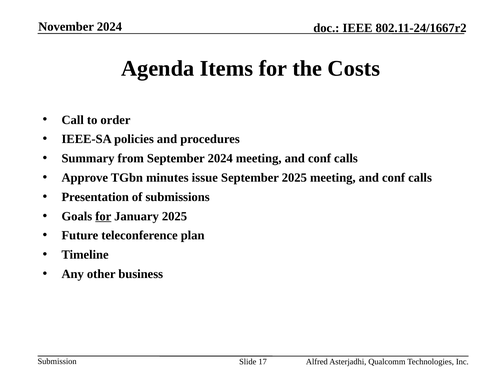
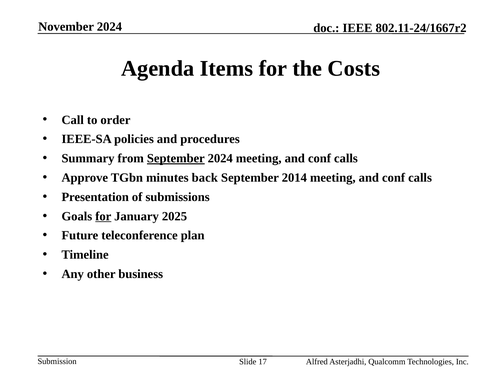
September at (176, 158) underline: none -> present
issue: issue -> back
September 2025: 2025 -> 2014
